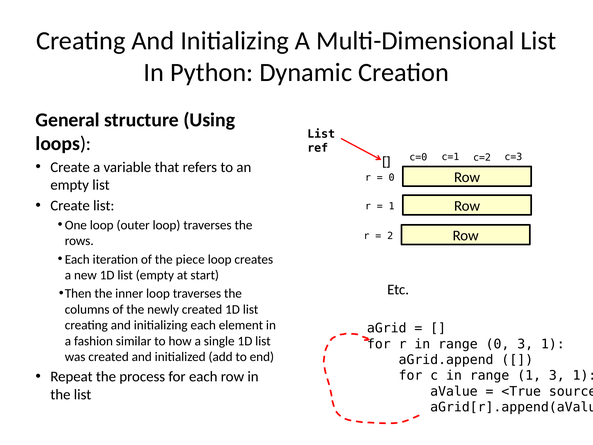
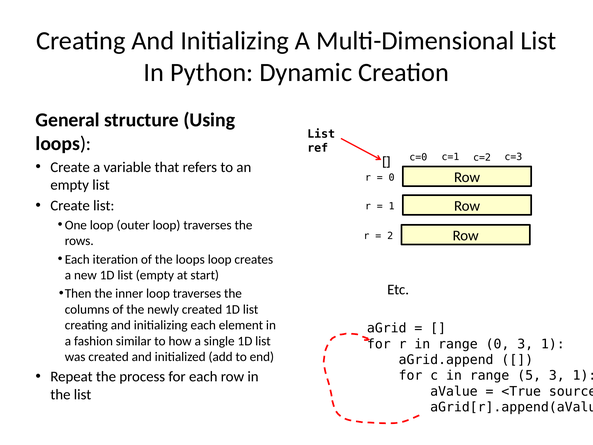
the piece: piece -> loops
range 1: 1 -> 5
